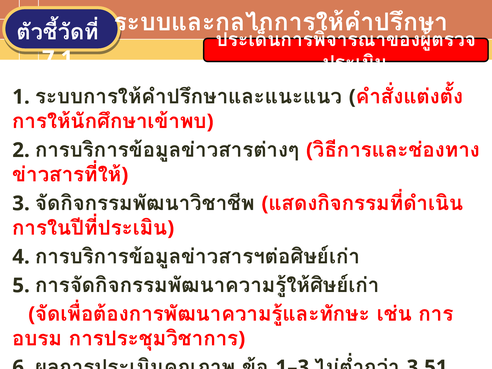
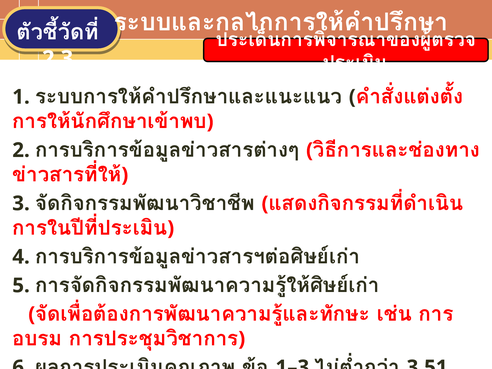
7.1: 7.1 -> 2.3
